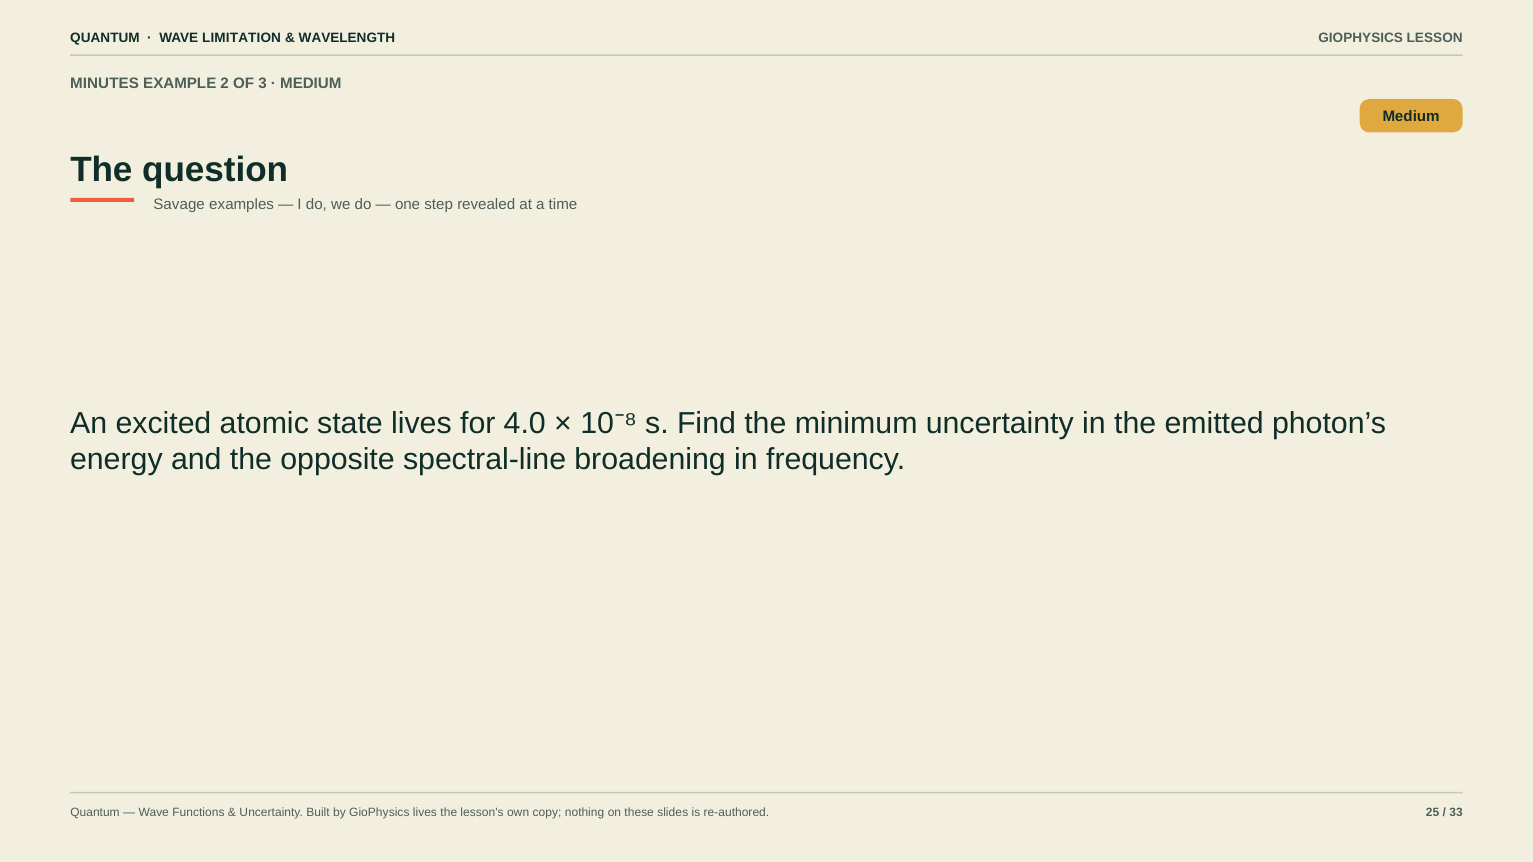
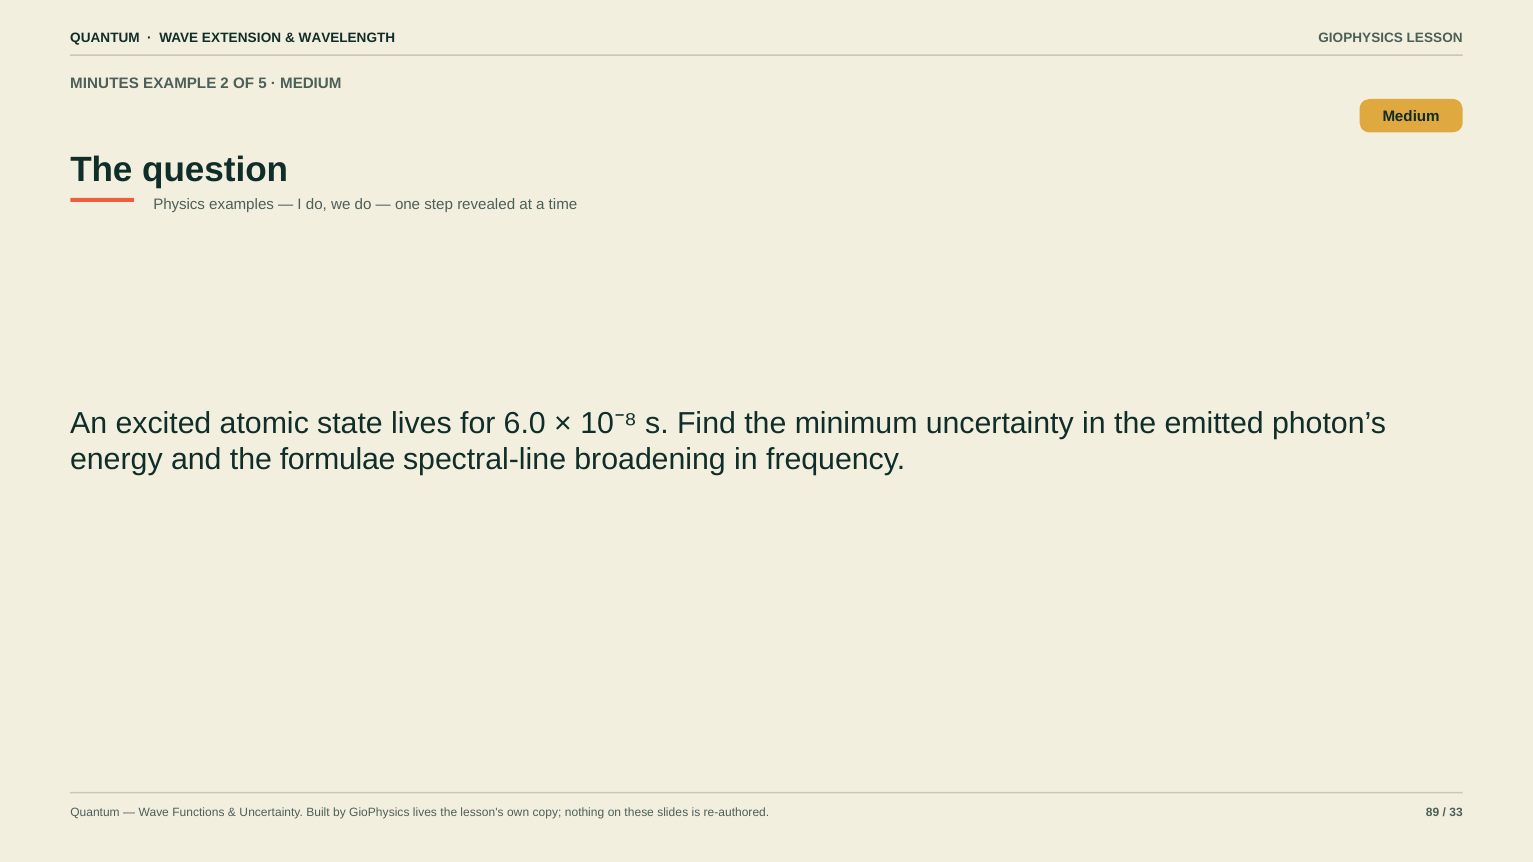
LIMITATION: LIMITATION -> EXTENSION
3: 3 -> 5
Savage: Savage -> Physics
4.0: 4.0 -> 6.0
opposite: opposite -> formulae
25: 25 -> 89
